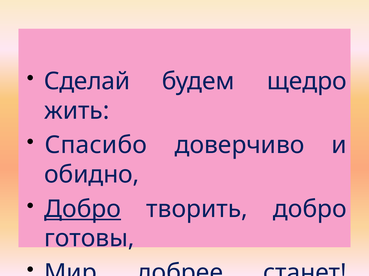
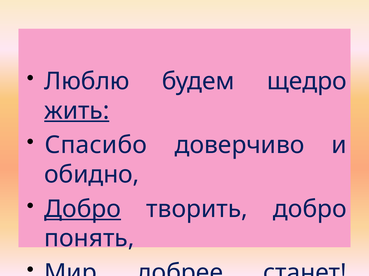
Сделай: Сделай -> Люблю
жить underline: none -> present
готовы: готовы -> понять
